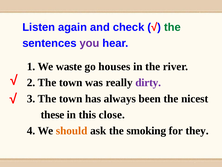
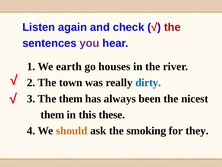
the at (172, 27) colour: green -> red
waste: waste -> earth
dirty colour: purple -> blue
3 The town: town -> them
these at (53, 114): these -> them
close: close -> these
